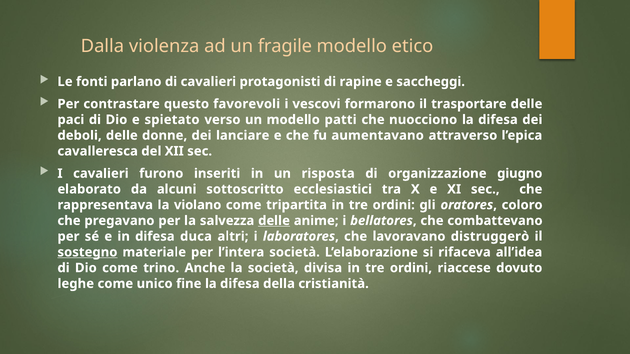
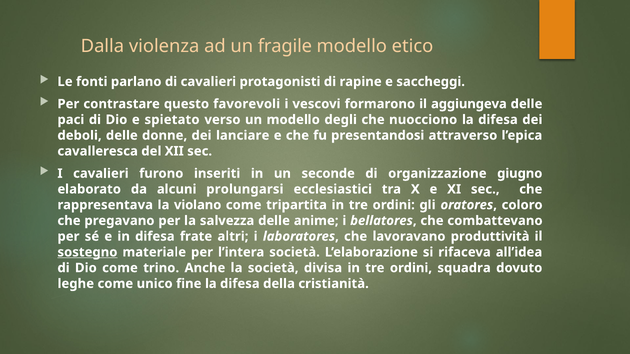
trasportare: trasportare -> aggiungeva
patti: patti -> degli
aumentavano: aumentavano -> presentandosi
risposta: risposta -> seconde
sottoscritto: sottoscritto -> prolungarsi
delle at (274, 221) underline: present -> none
duca: duca -> frate
distruggerò: distruggerò -> produttività
riaccese: riaccese -> squadra
